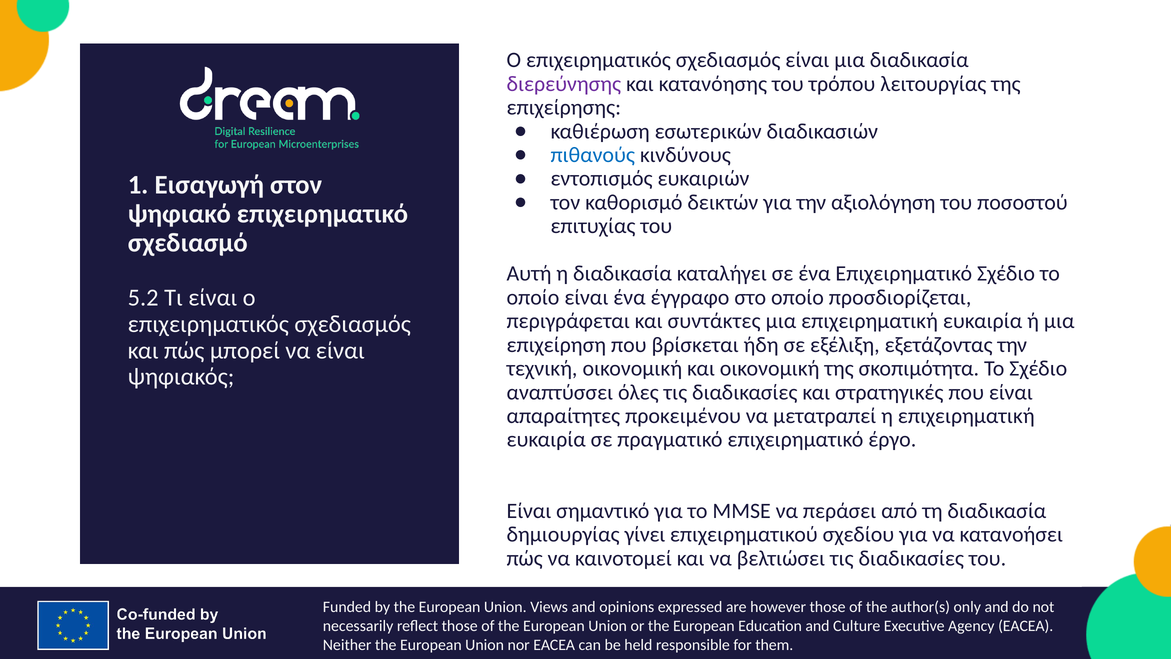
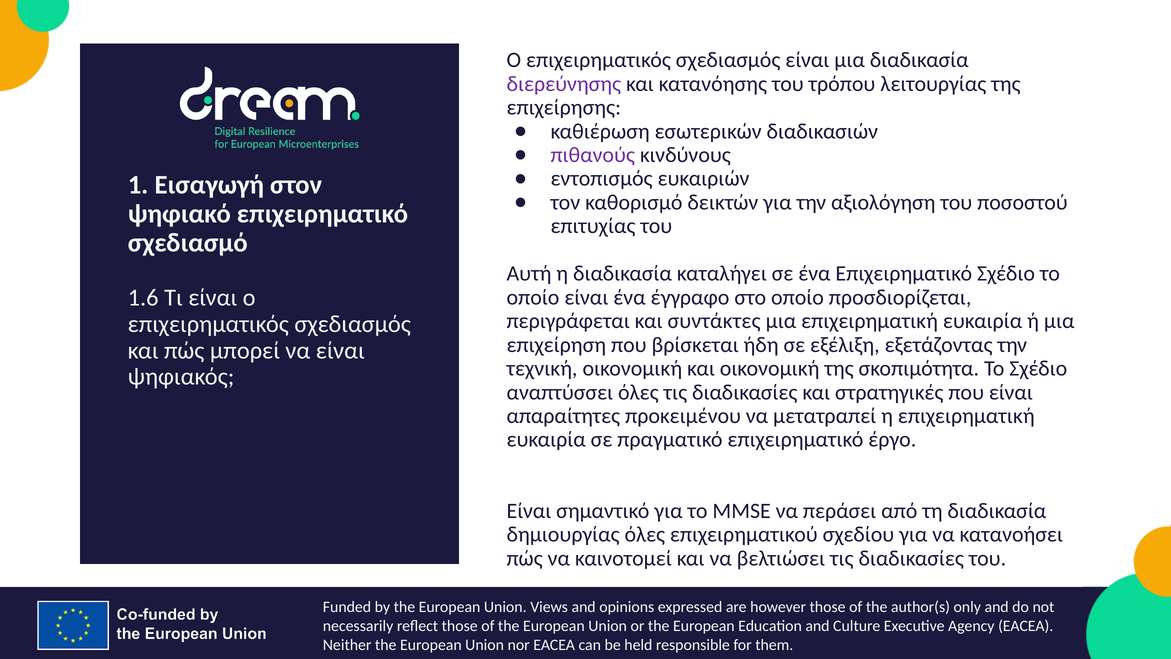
πιθανούς colour: blue -> purple
5.2: 5.2 -> 1.6
δημιουργίας γίνει: γίνει -> όλες
